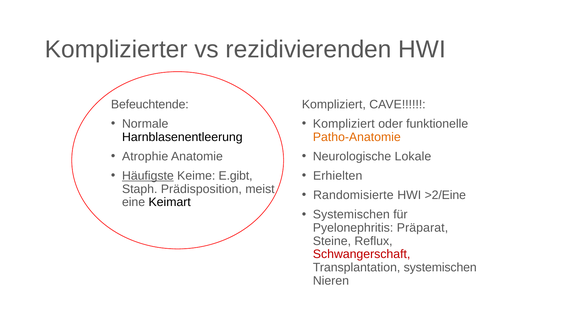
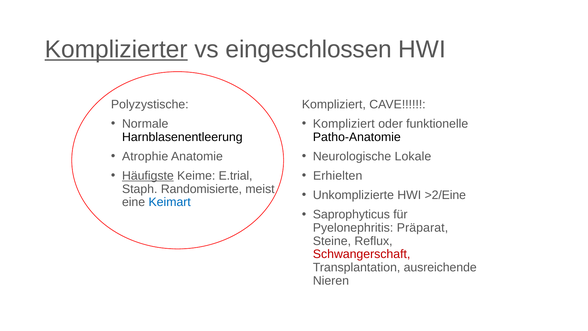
Komplizierter underline: none -> present
rezidivierenden: rezidivierenden -> eingeschlossen
Befeuchtende: Befeuchtende -> Polyzystische
Patho-Anatomie colour: orange -> black
E.gibt: E.gibt -> E.trial
Prädisposition: Prädisposition -> Randomisierte
Randomisierte: Randomisierte -> Unkomplizierte
Keimart colour: black -> blue
Systemischen at (351, 214): Systemischen -> Saprophyticus
Transplantation systemischen: systemischen -> ausreichende
